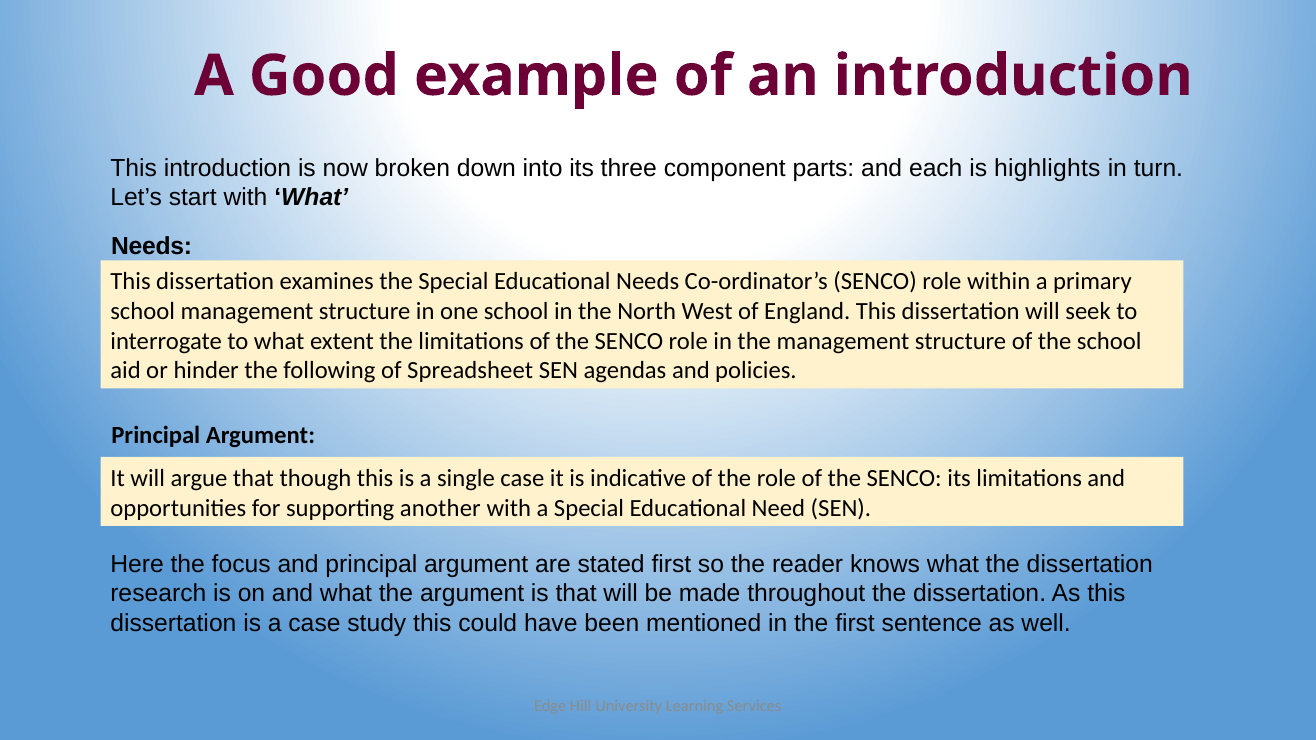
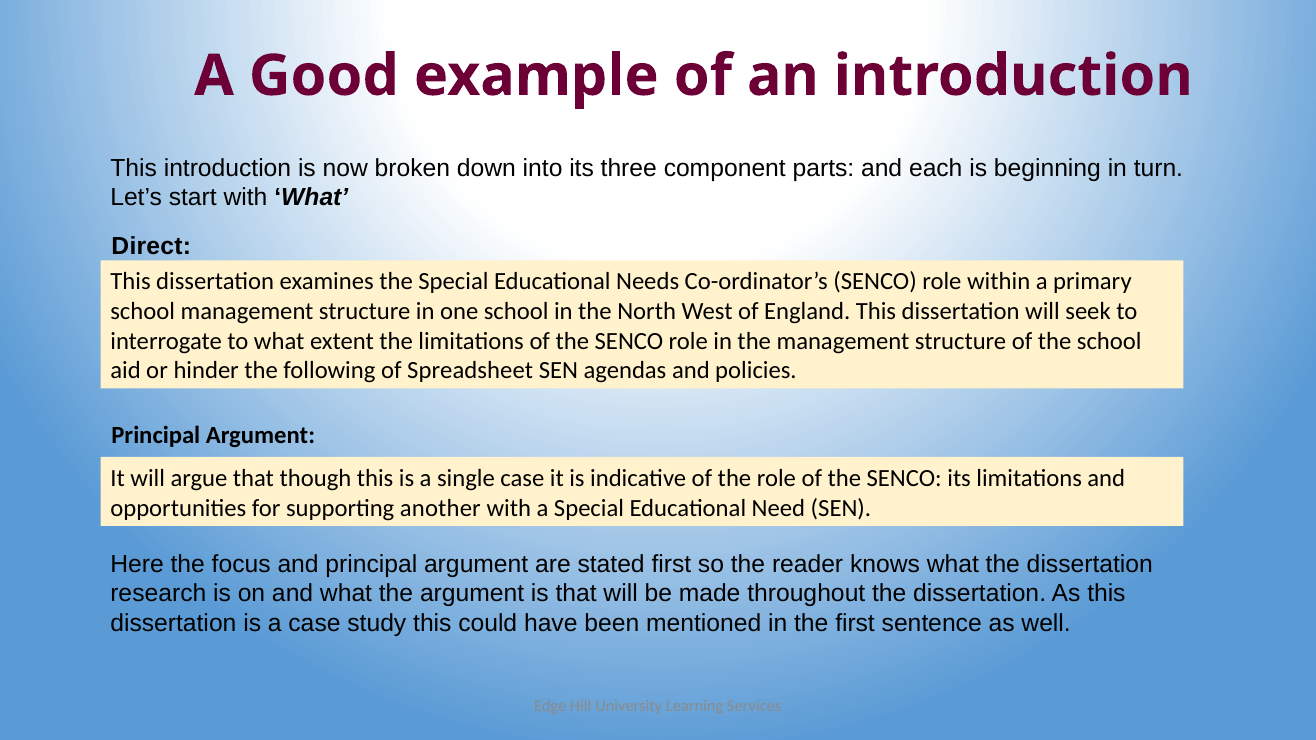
highlights: highlights -> beginning
Needs at (152, 247): Needs -> Direct
